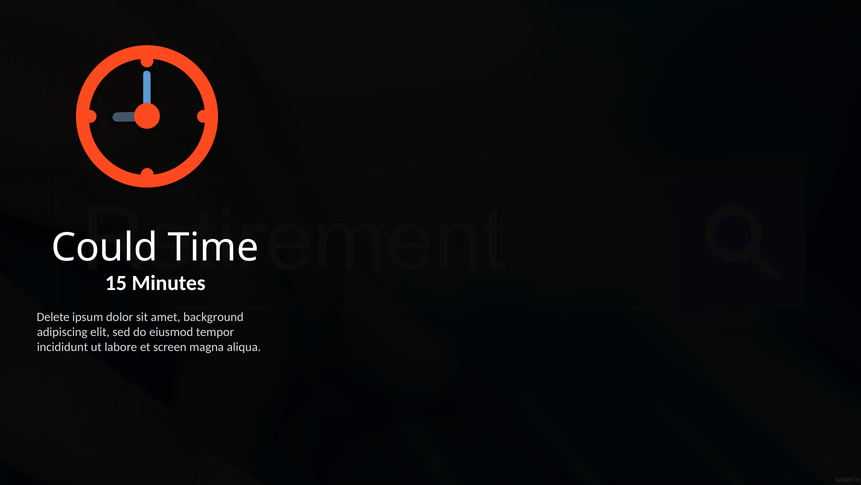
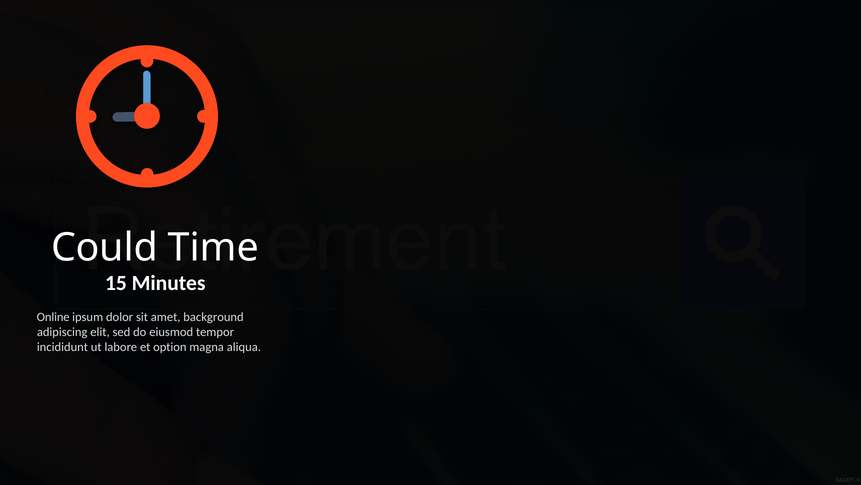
Delete: Delete -> Online
screen: screen -> option
